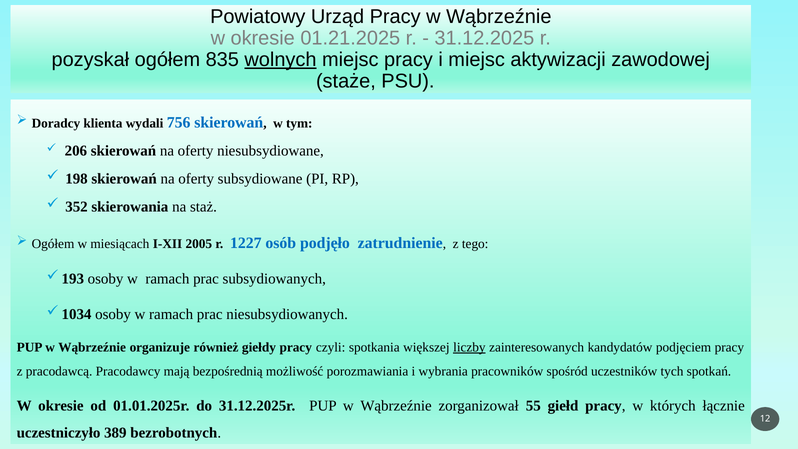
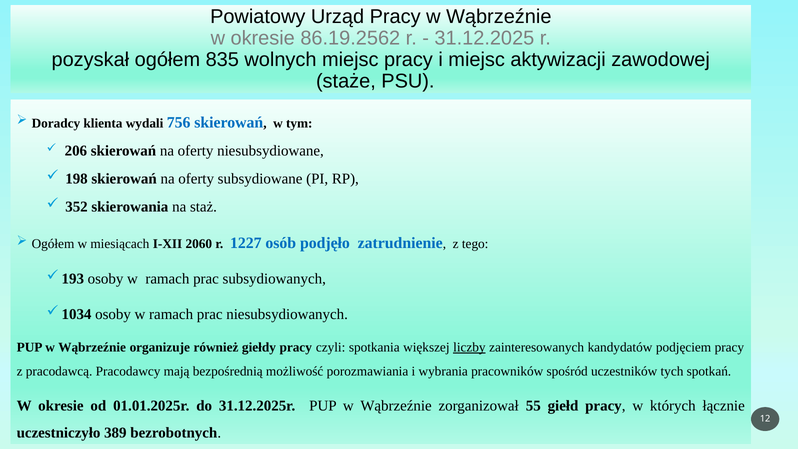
01.21.2025: 01.21.2025 -> 86.19.2562
wolnych underline: present -> none
2005: 2005 -> 2060
